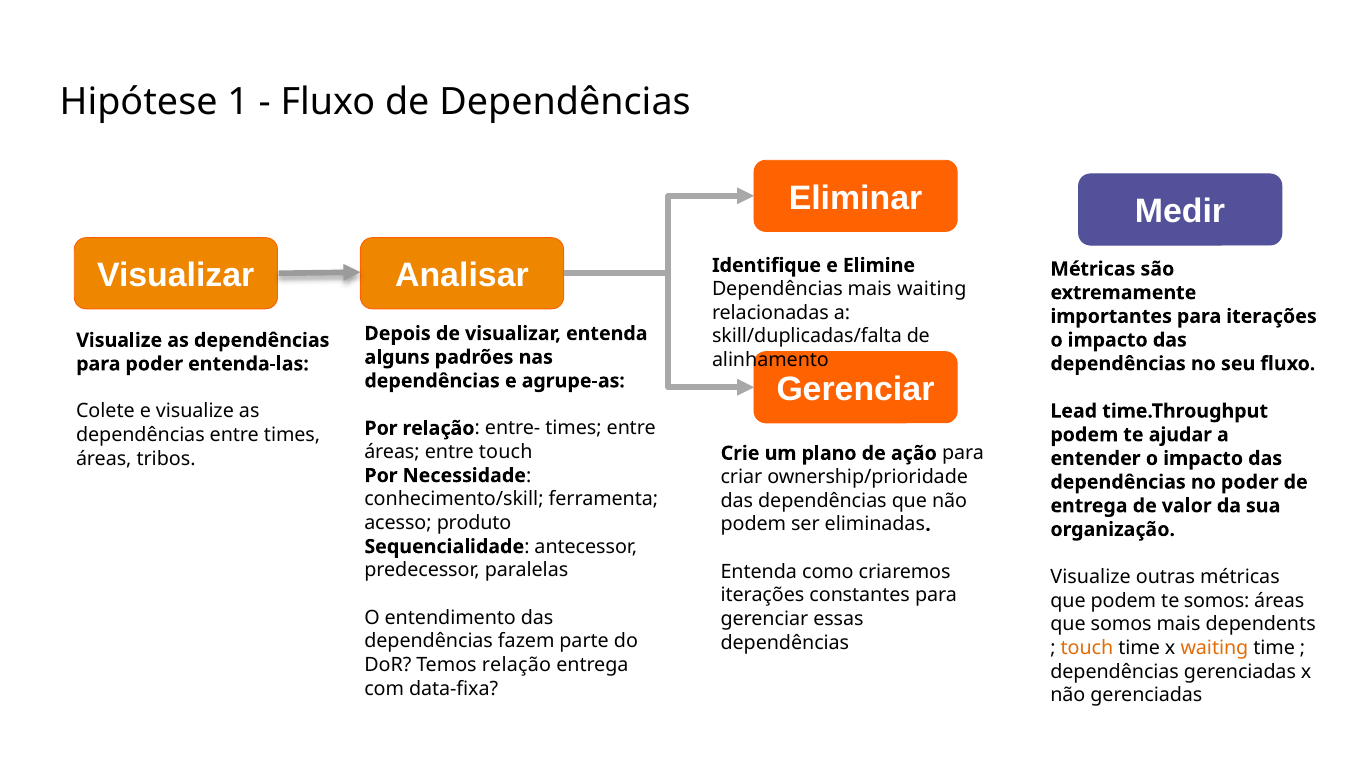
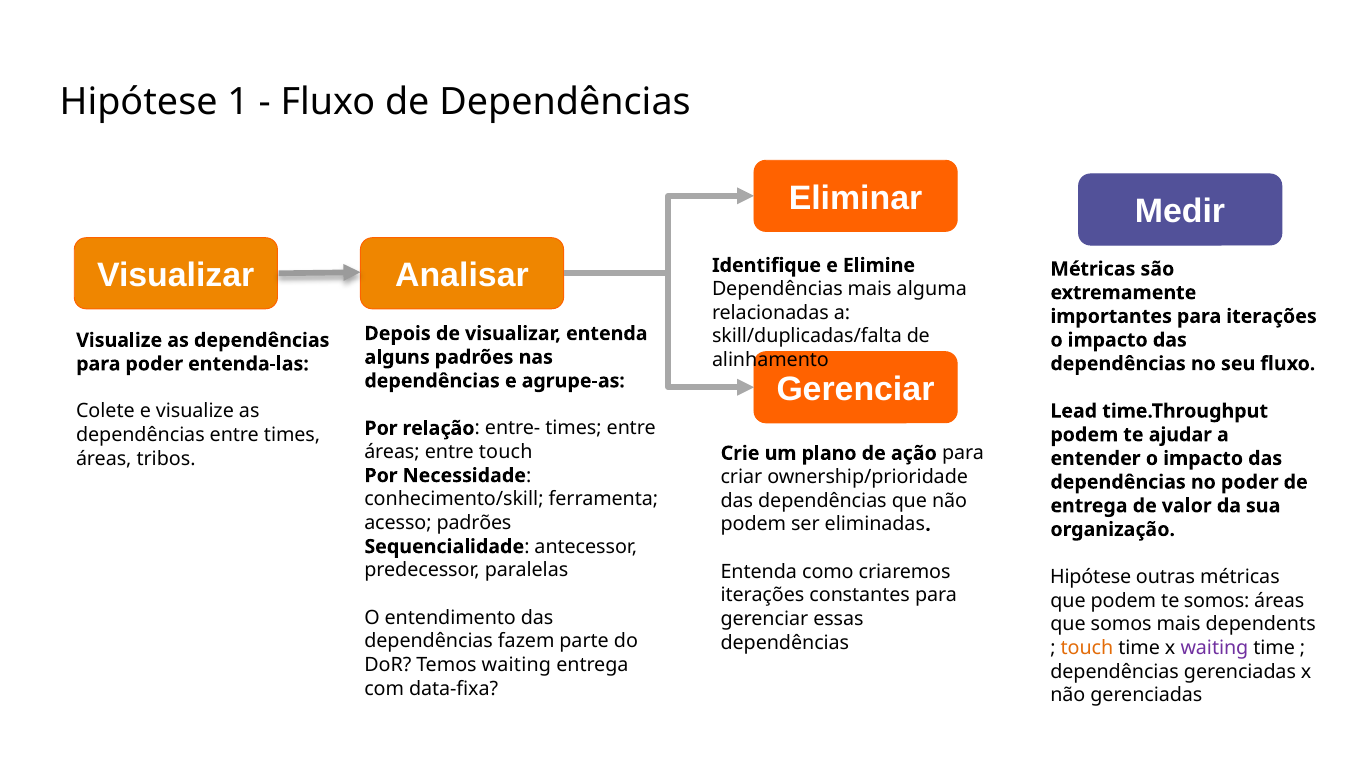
mais waiting: waiting -> alguma
acesso produto: produto -> padrões
Visualize at (1091, 577): Visualize -> Hipótese
waiting at (1214, 648) colour: orange -> purple
Temos relação: relação -> waiting
